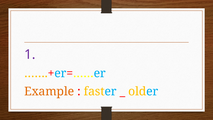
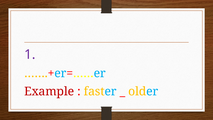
Example colour: orange -> red
